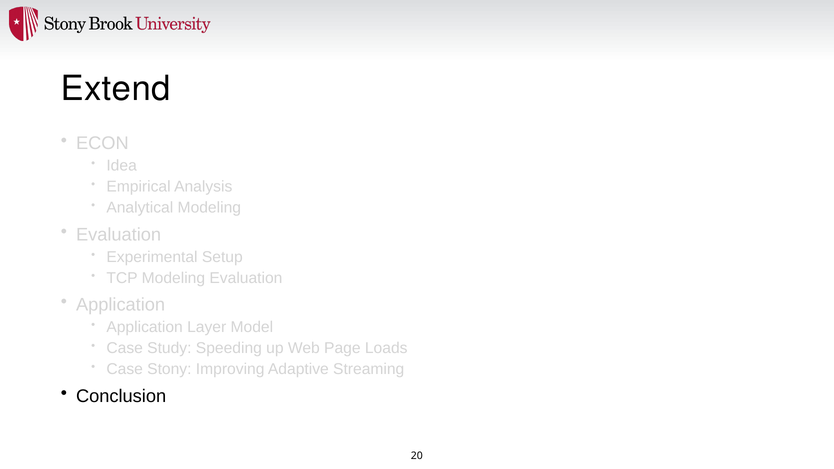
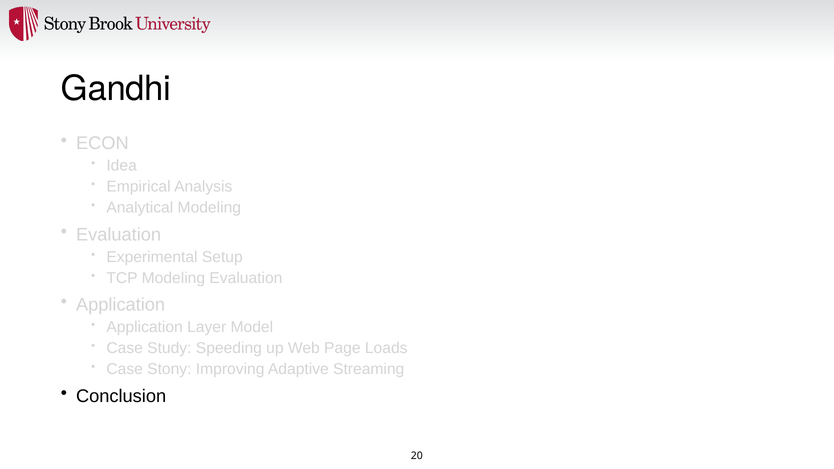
Extend: Extend -> Gandhi
